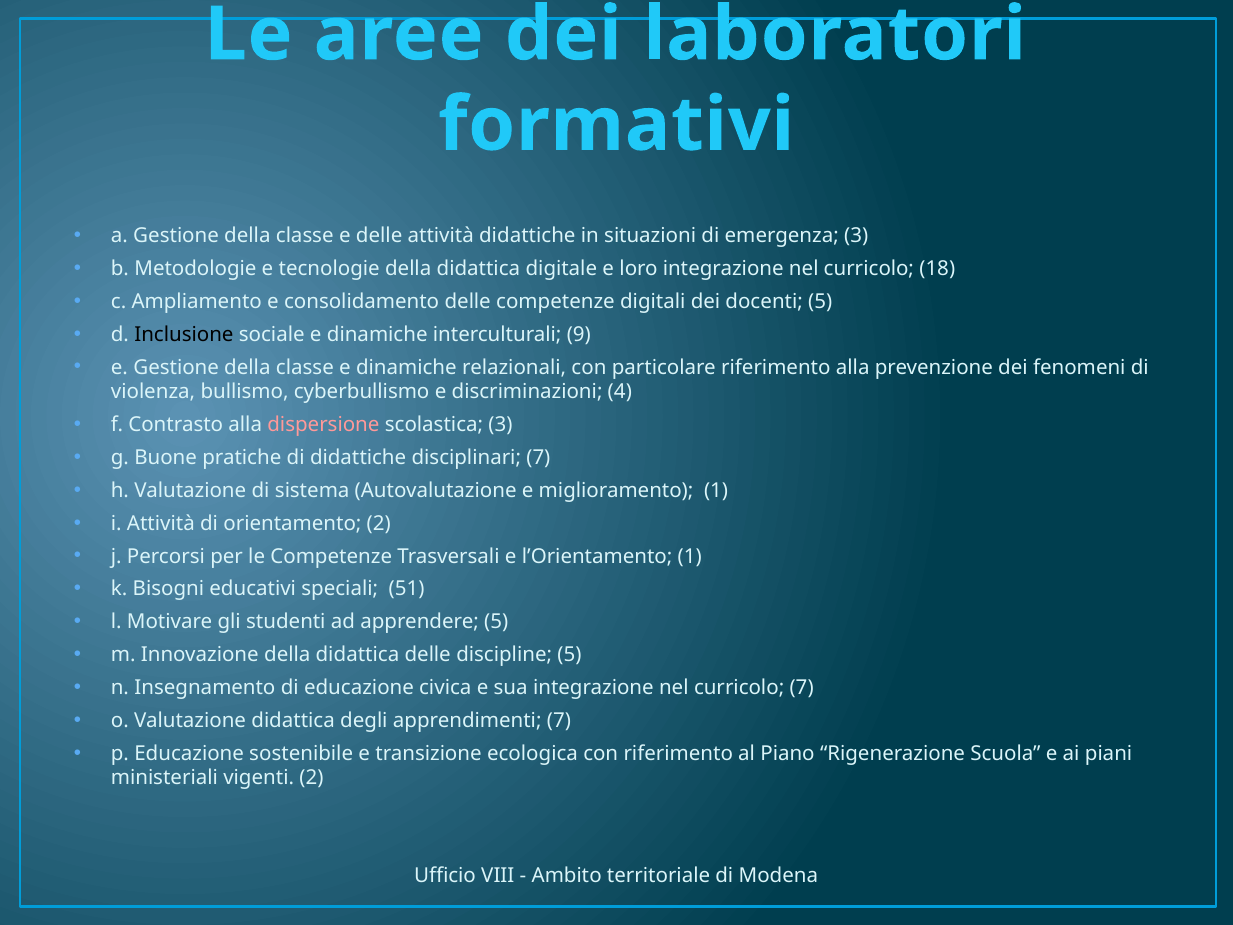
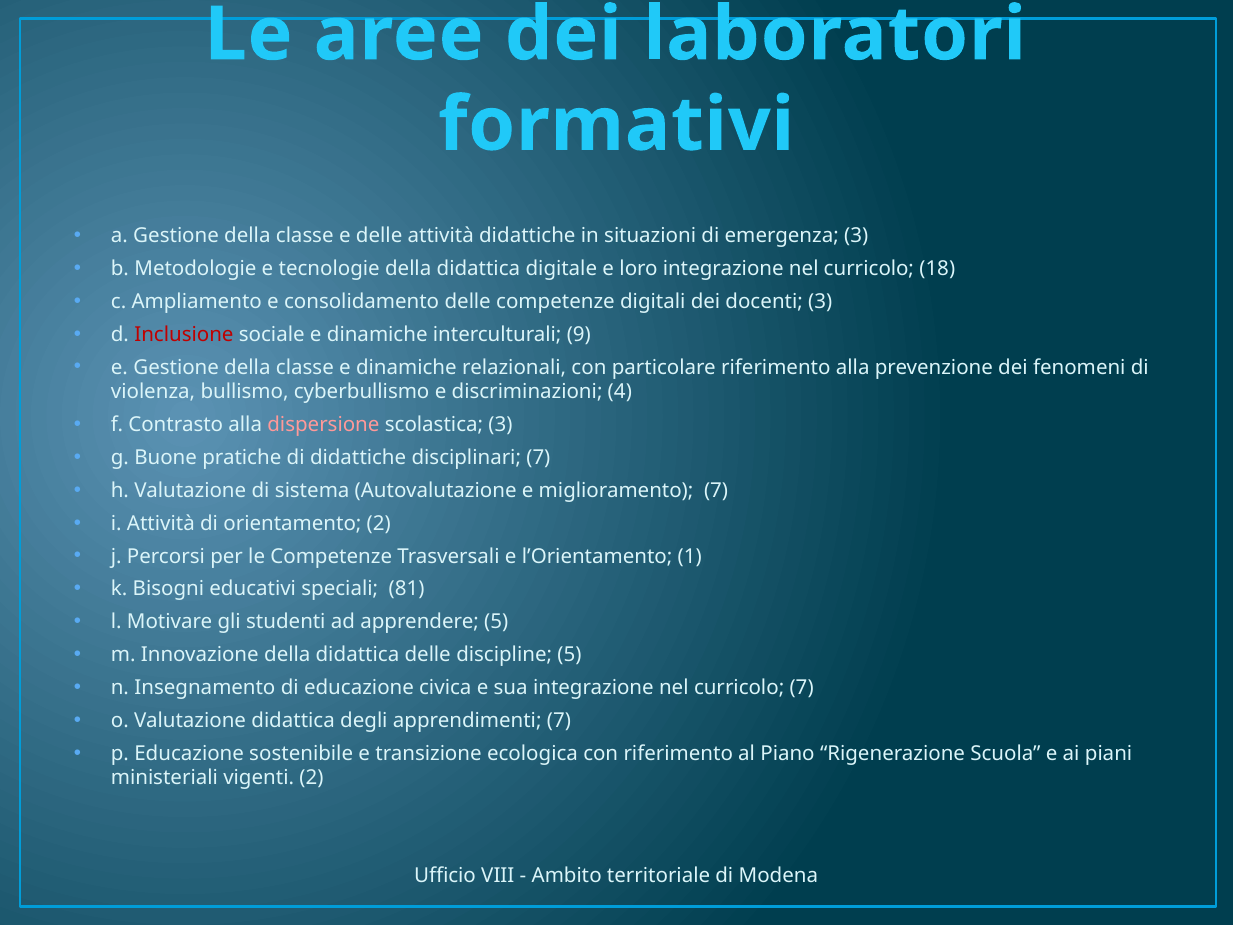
docenti 5: 5 -> 3
Inclusione colour: black -> red
miglioramento 1: 1 -> 7
51: 51 -> 81
